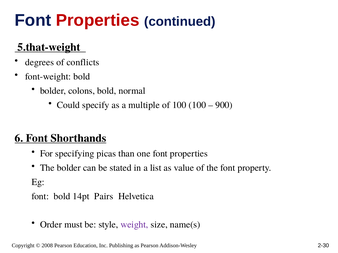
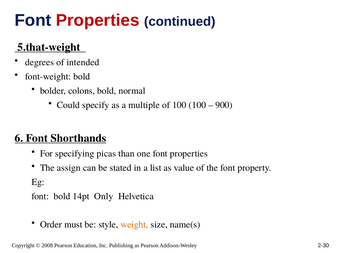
conflicts: conflicts -> intended
The bolder: bolder -> assign
Pairs: Pairs -> Only
weight colour: purple -> orange
